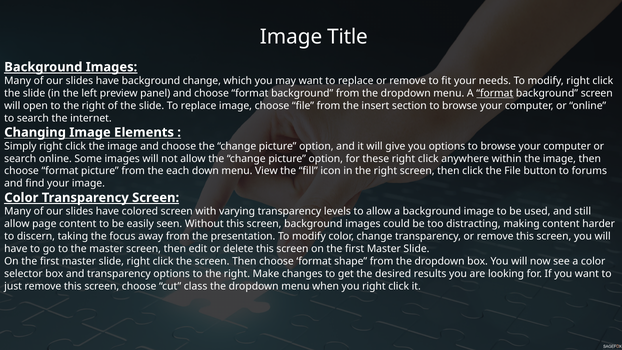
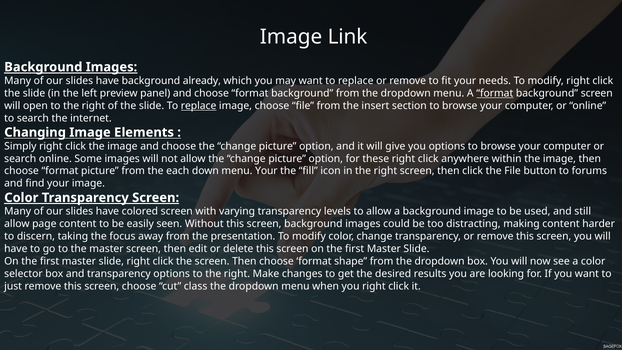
Title: Title -> Link
background change: change -> already
replace at (199, 106) underline: none -> present
menu View: View -> Your
